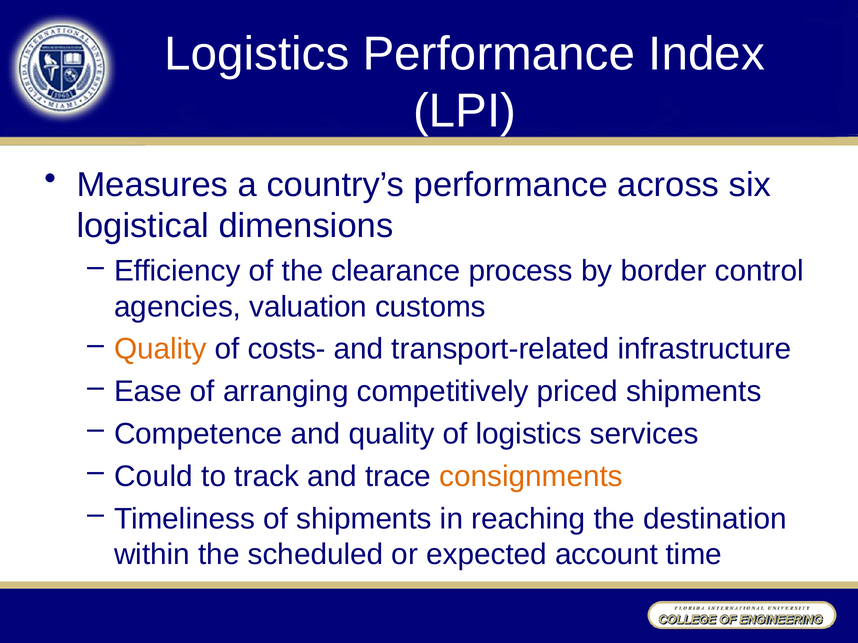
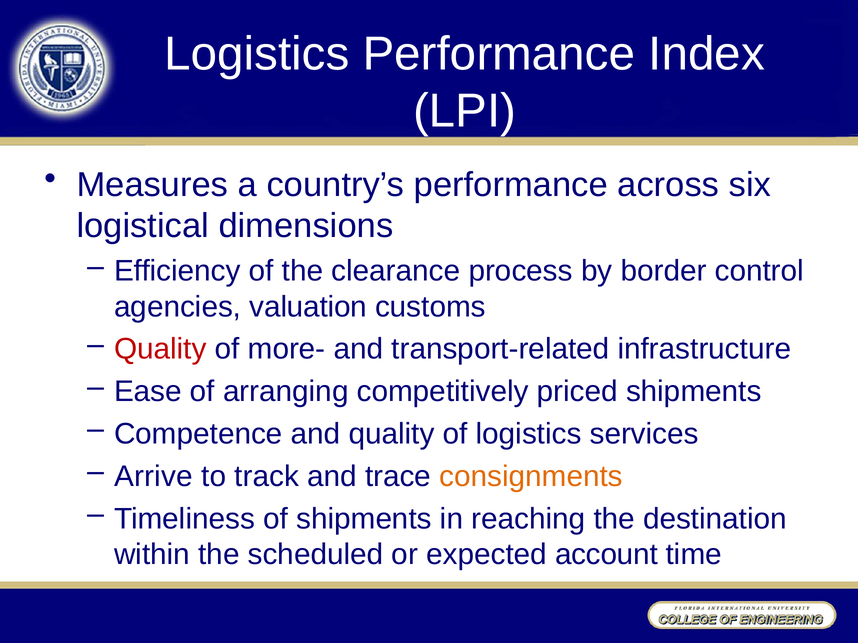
Quality at (160, 349) colour: orange -> red
costs-: costs- -> more-
Could: Could -> Arrive
